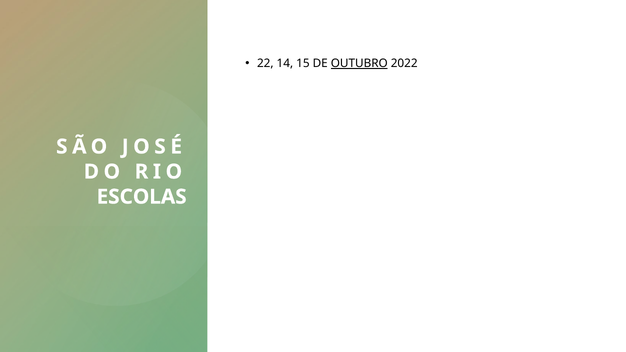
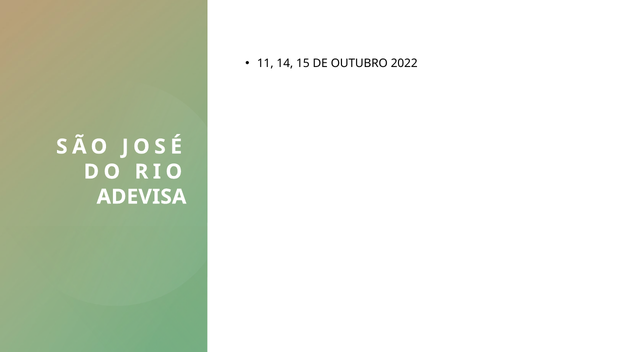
22: 22 -> 11
OUTUBRO underline: present -> none
ESCOLAS: ESCOLAS -> ADEVISA
